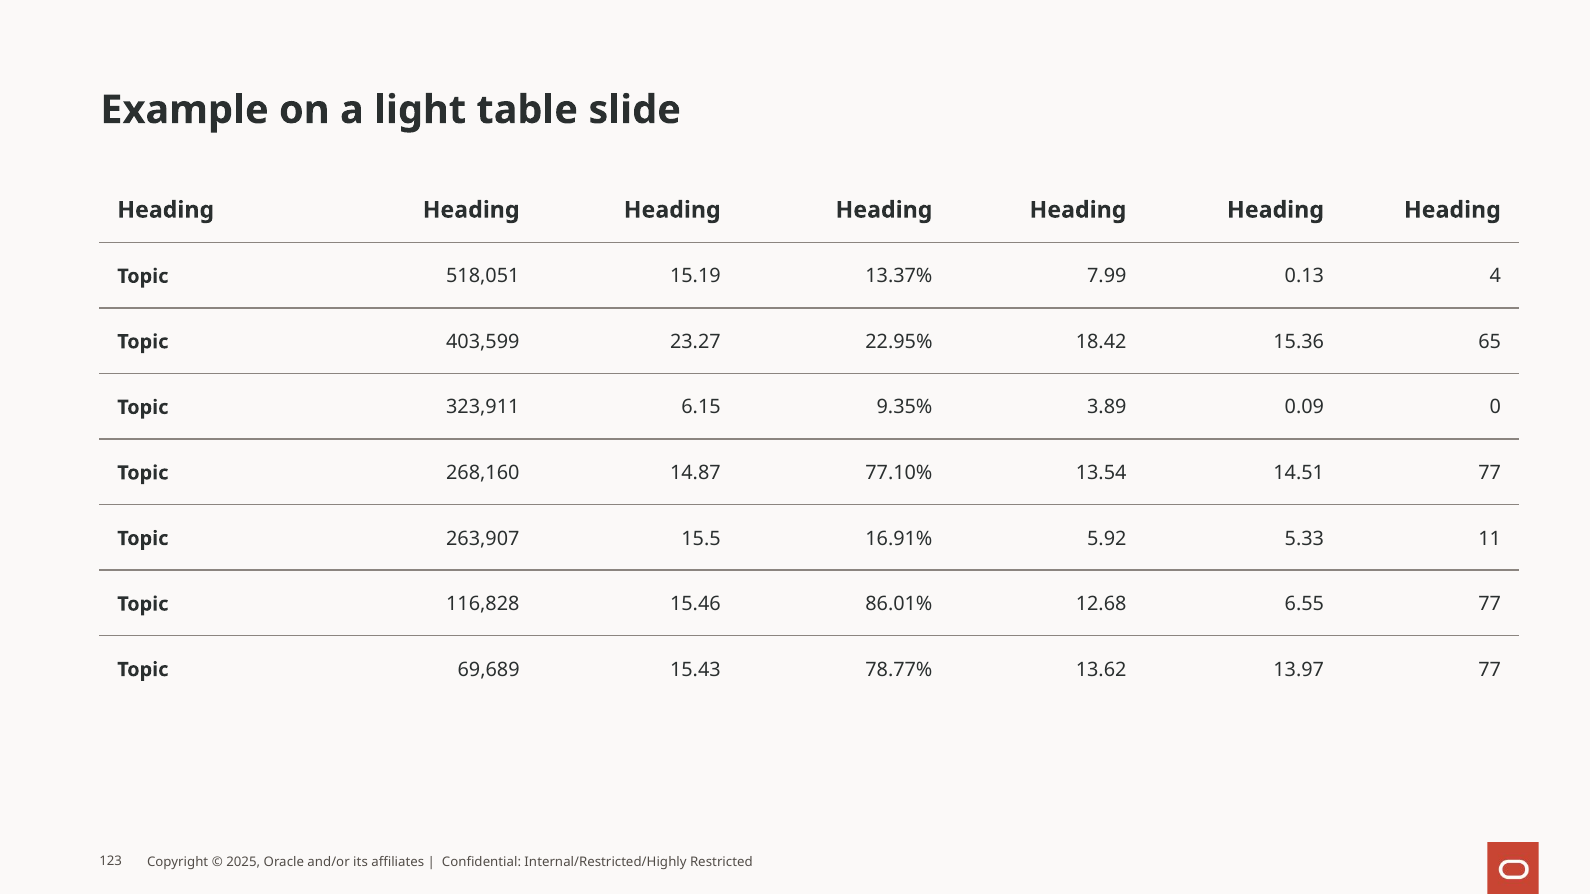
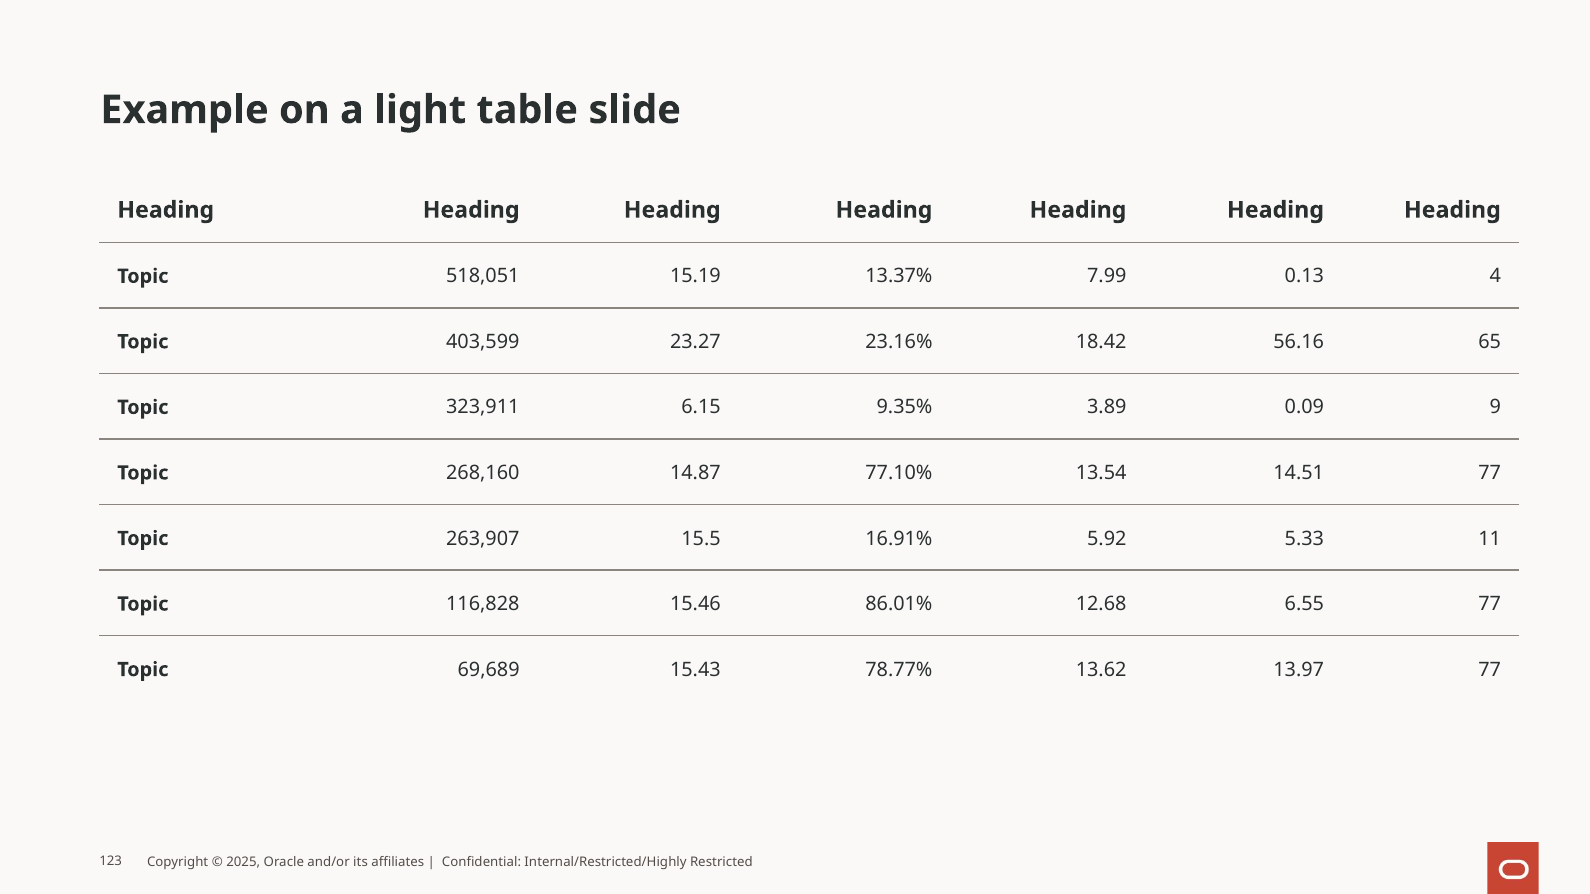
22.95%: 22.95% -> 23.16%
15.36: 15.36 -> 56.16
0: 0 -> 9
